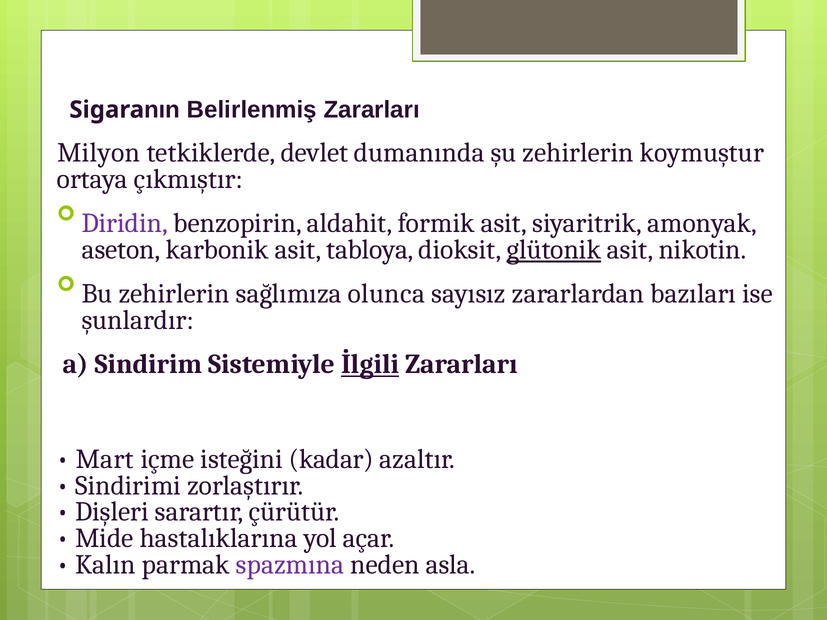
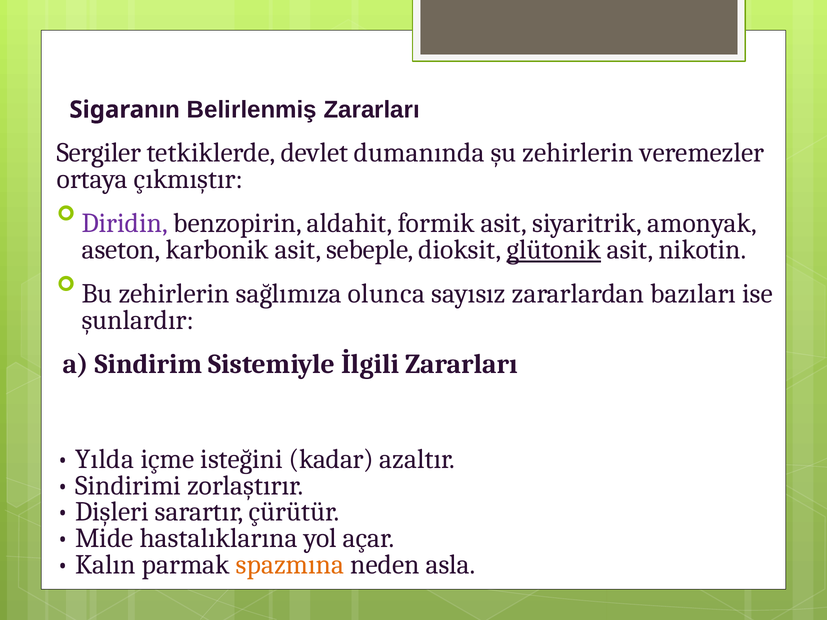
Milyon: Milyon -> Sergiler
koymuştur: koymuştur -> veremezler
tabloya: tabloya -> sebeple
İlgili underline: present -> none
Mart: Mart -> Yılda
spazmına colour: purple -> orange
